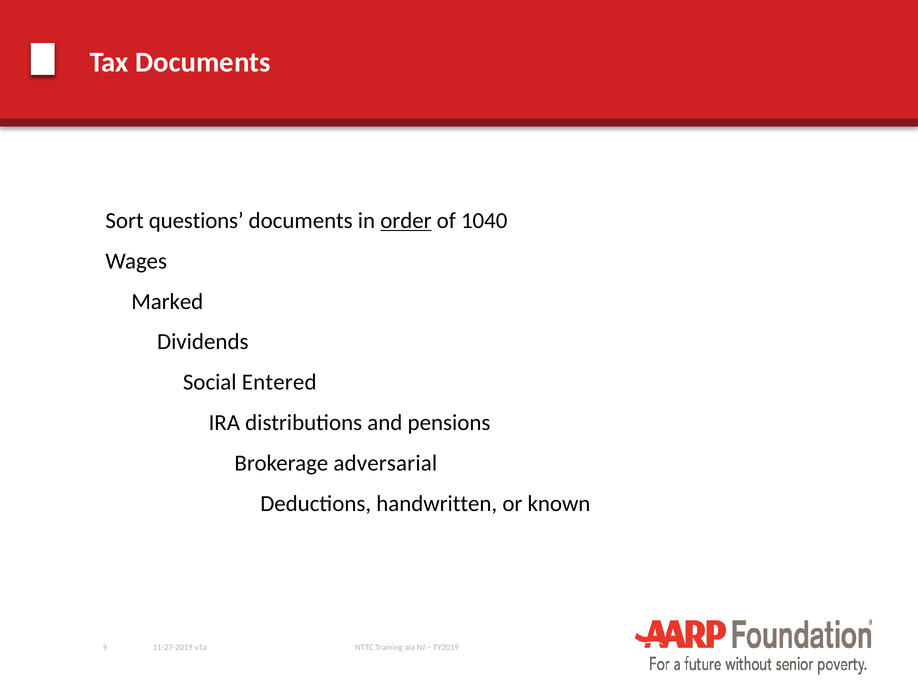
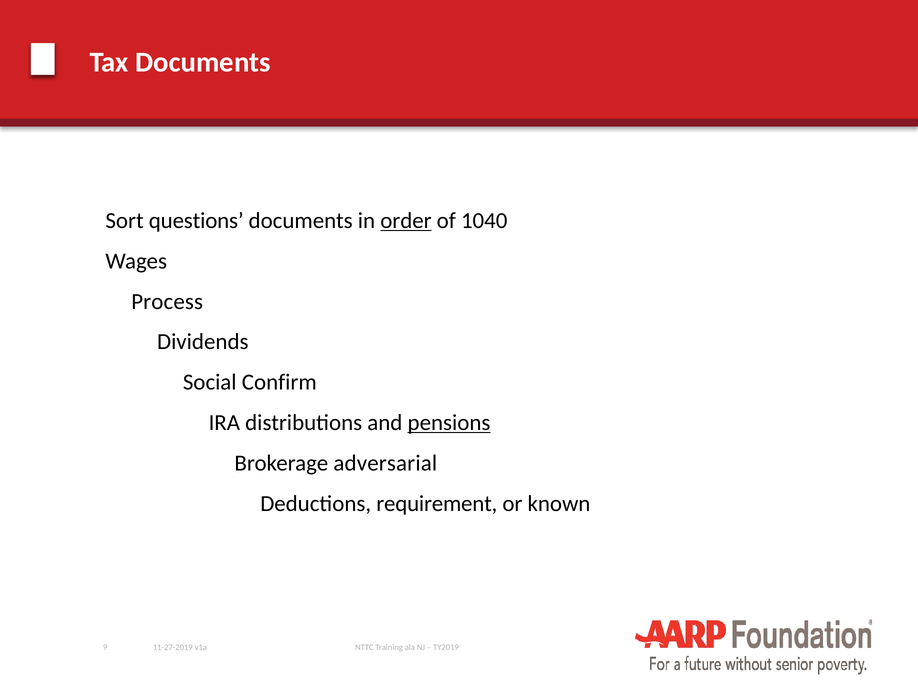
Marked: Marked -> Process
Entered: Entered -> Confirm
pensions underline: none -> present
handwritten: handwritten -> requirement
